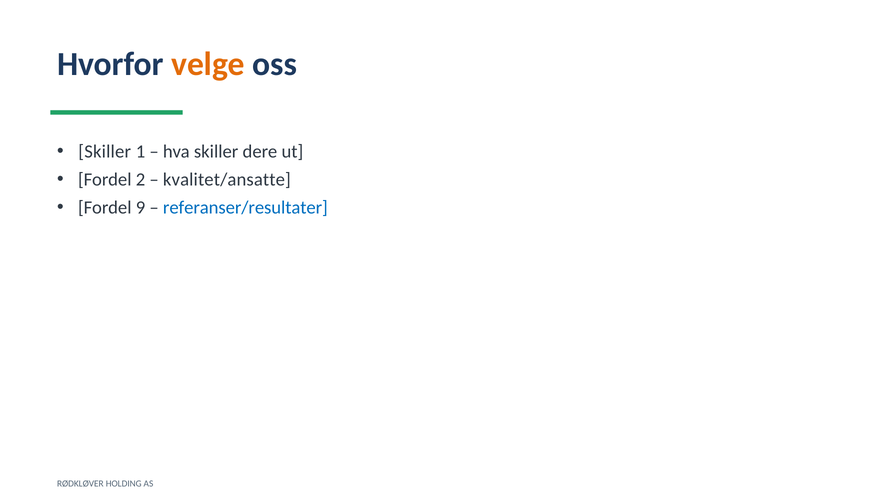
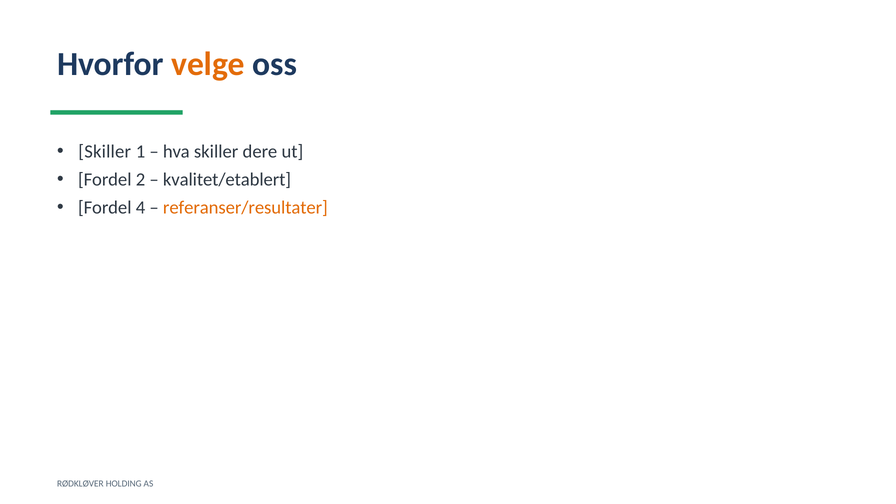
kvalitet/ansatte: kvalitet/ansatte -> kvalitet/etablert
9: 9 -> 4
referanser/resultater colour: blue -> orange
